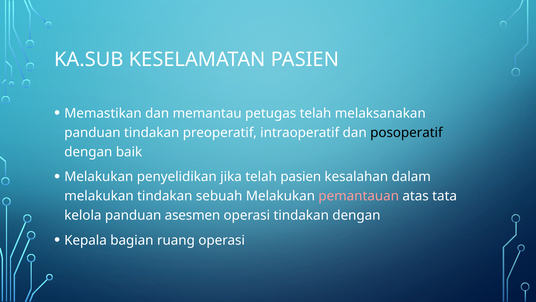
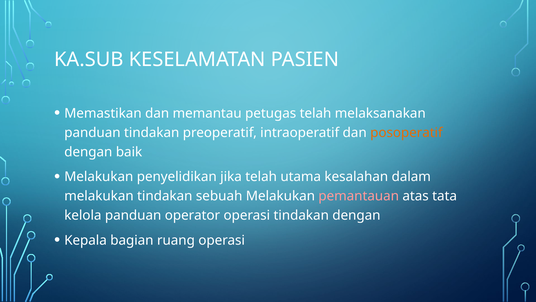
posoperatif colour: black -> orange
telah pasien: pasien -> utama
asesmen: asesmen -> operator
